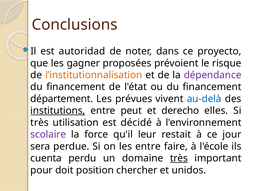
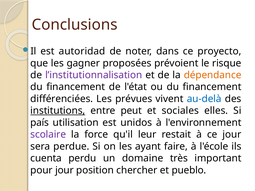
l’institutionnalisation colour: orange -> purple
dépendance colour: purple -> orange
département: département -> différenciées
derecho: derecho -> sociales
très at (40, 123): très -> país
décidé: décidé -> unidos
les entre: entre -> ayant
très at (179, 158) underline: present -> none
pour doit: doit -> jour
unidos: unidos -> pueblo
